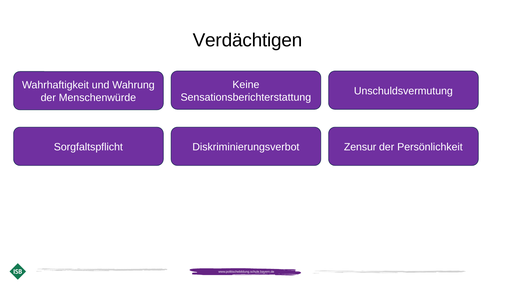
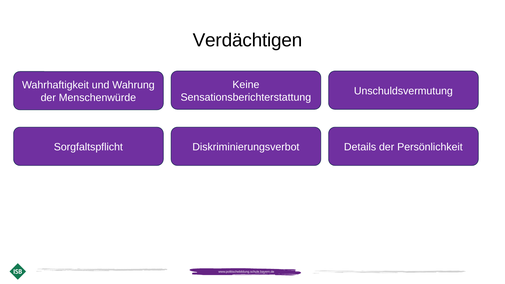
Zensur: Zensur -> Details
